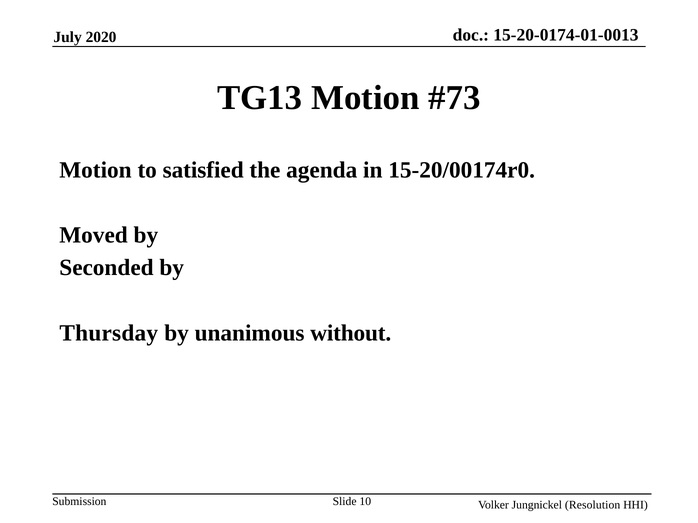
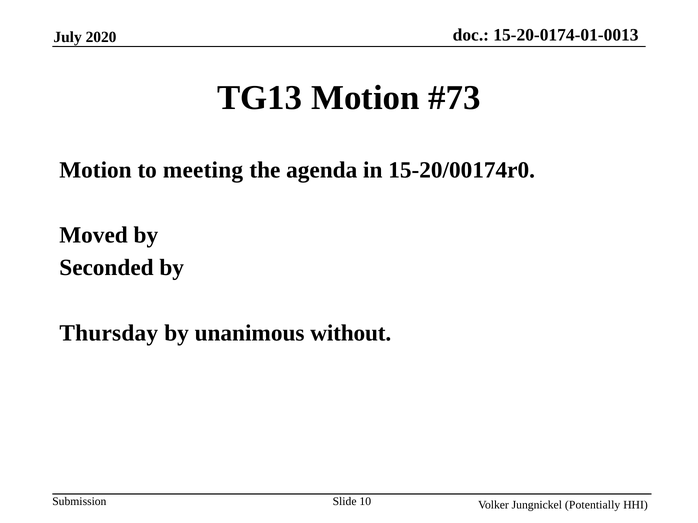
satisfied: satisfied -> meeting
Resolution: Resolution -> Potentially
